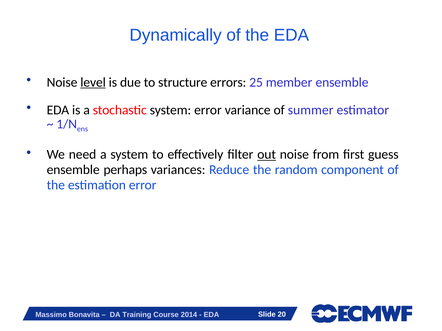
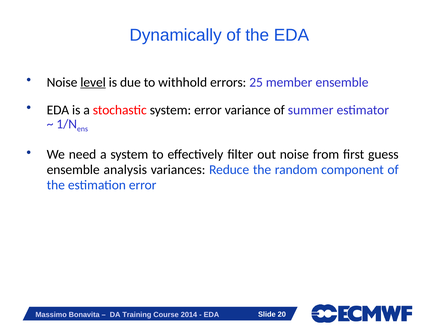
structure: structure -> withhold
out underline: present -> none
perhaps: perhaps -> analysis
